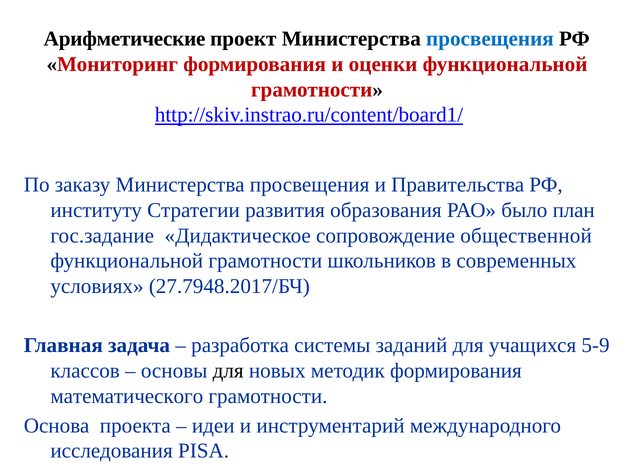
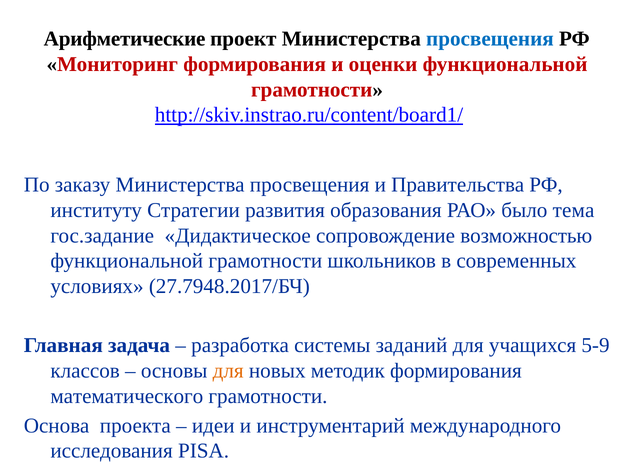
план: план -> тема
общественной: общественной -> возможностью
для at (228, 371) colour: black -> orange
